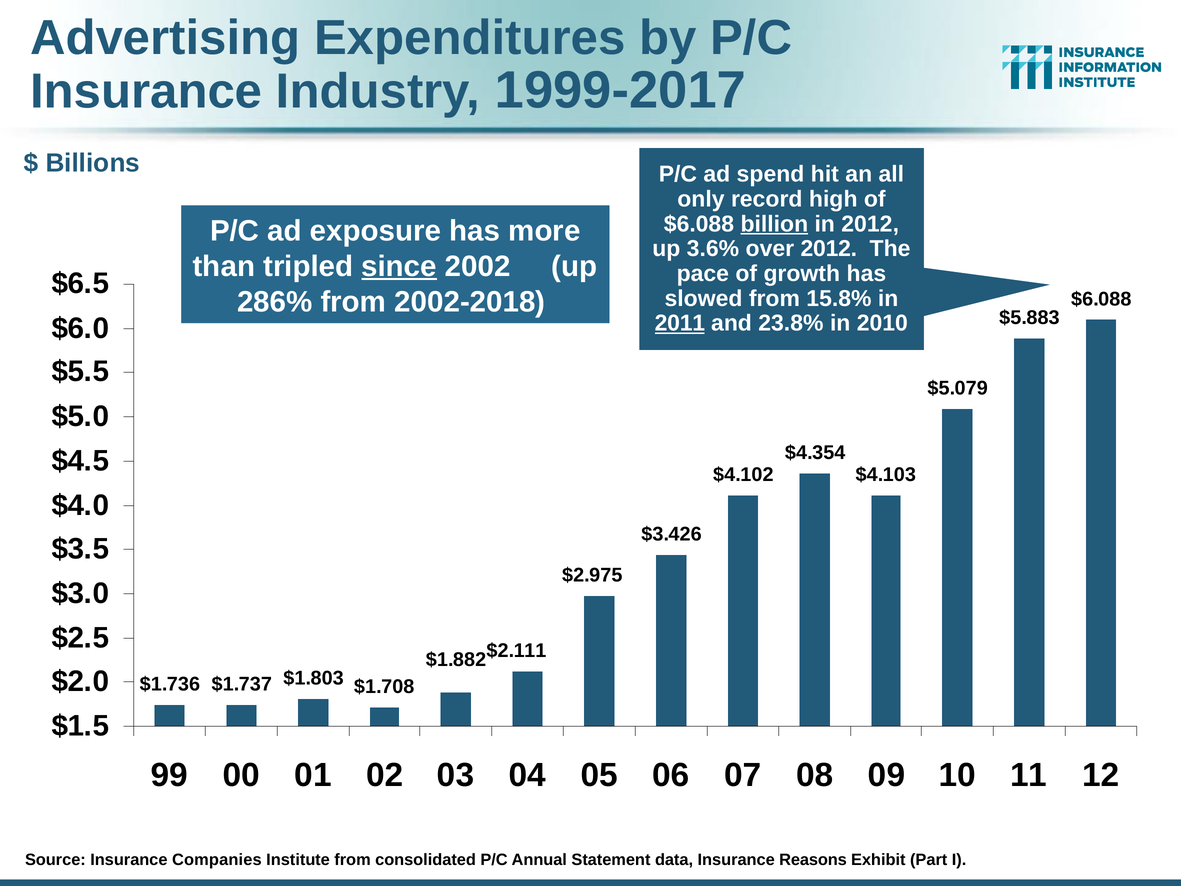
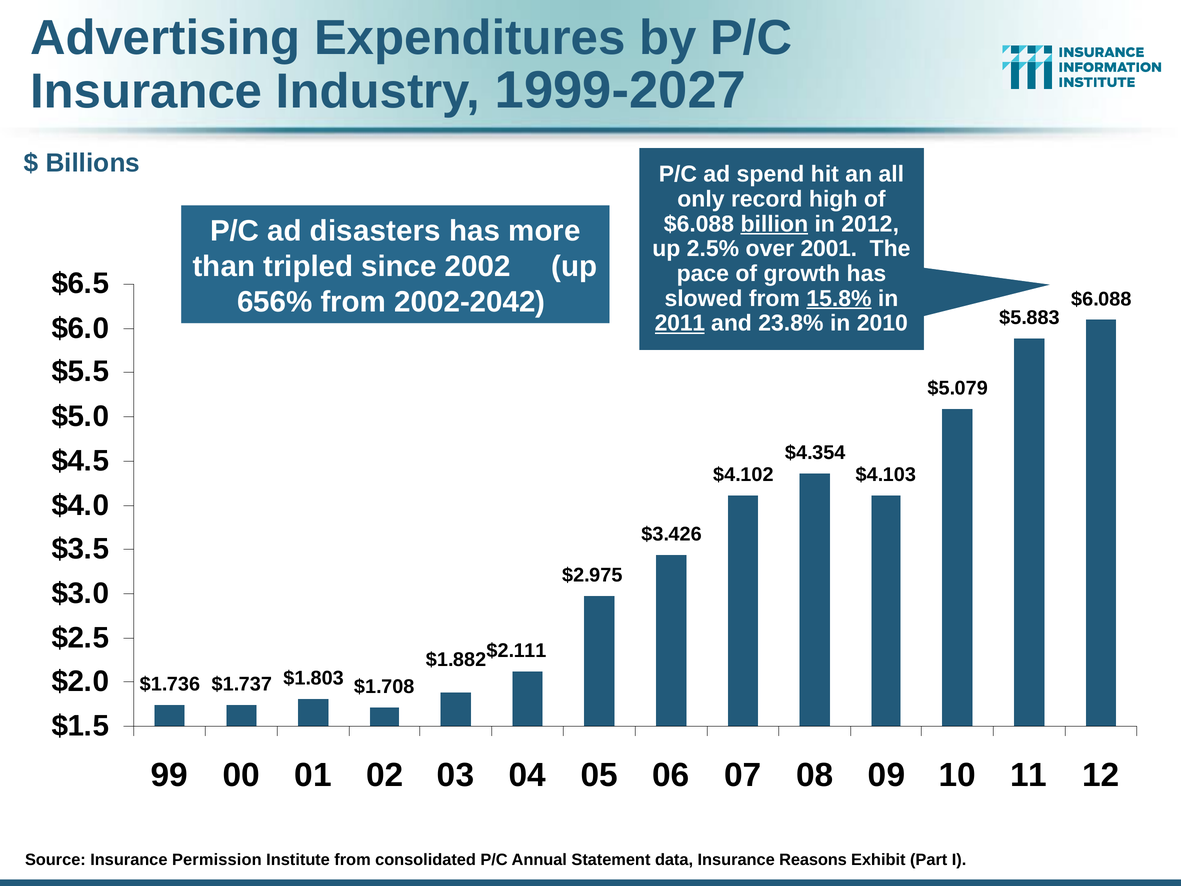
1999-2017: 1999-2017 -> 1999-2027
exposure: exposure -> disasters
3.6%: 3.6% -> 2.5%
over 2012: 2012 -> 2001
since underline: present -> none
15.8% underline: none -> present
286%: 286% -> 656%
2002-2018: 2002-2018 -> 2002-2042
Companies: Companies -> Permission
